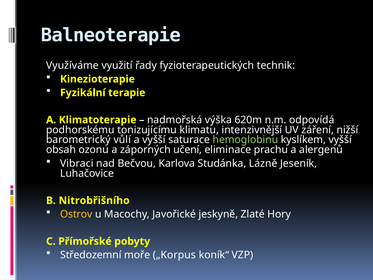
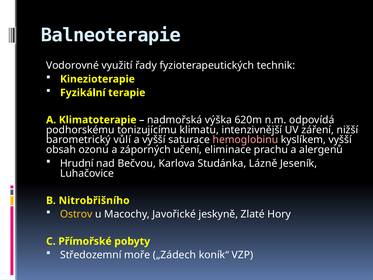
Využíváme: Využíváme -> Vodorovné
hemoglobinu colour: light green -> pink
Vibraci: Vibraci -> Hrudní
„Korpus: „Korpus -> „Zádech
